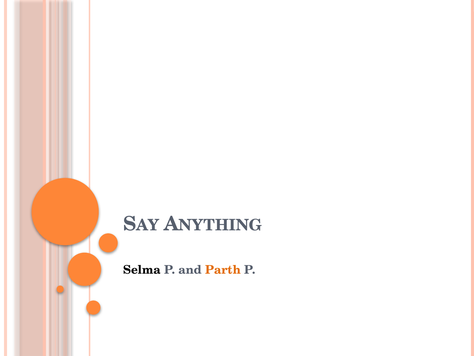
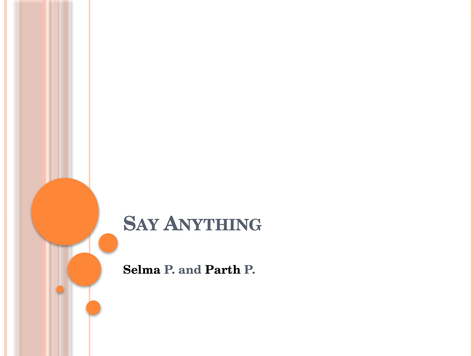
Parth colour: orange -> black
